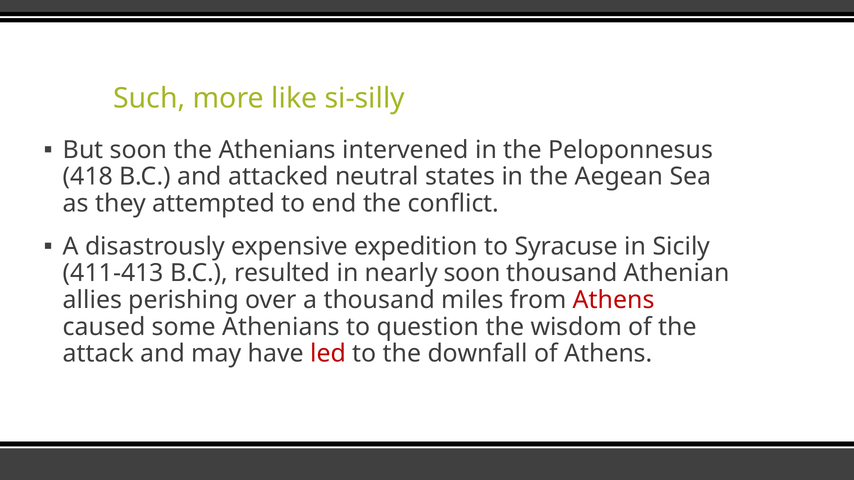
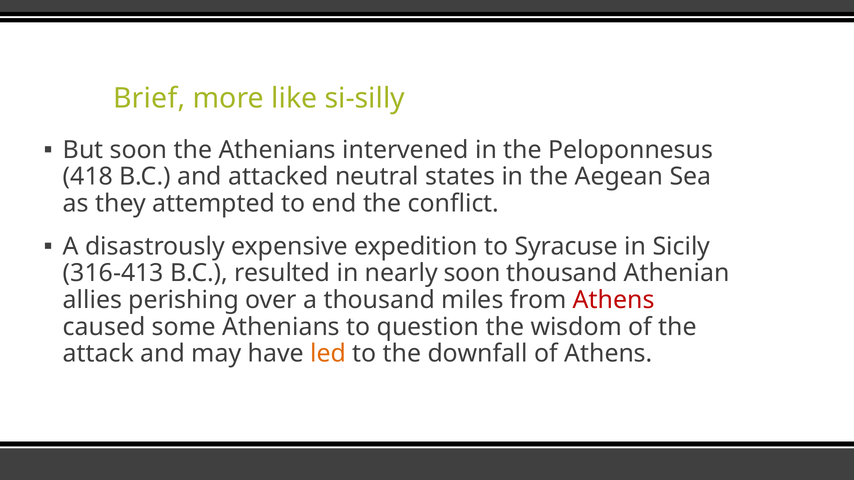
Such: Such -> Brief
411-413: 411-413 -> 316-413
led colour: red -> orange
